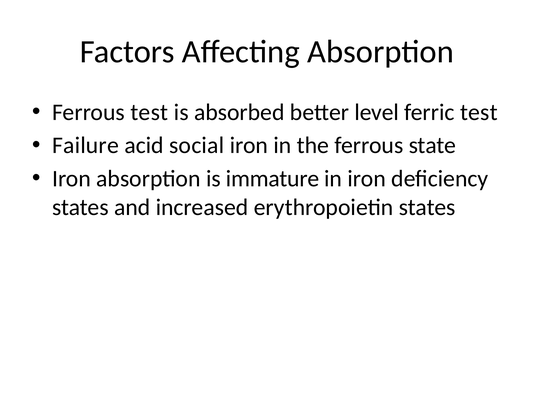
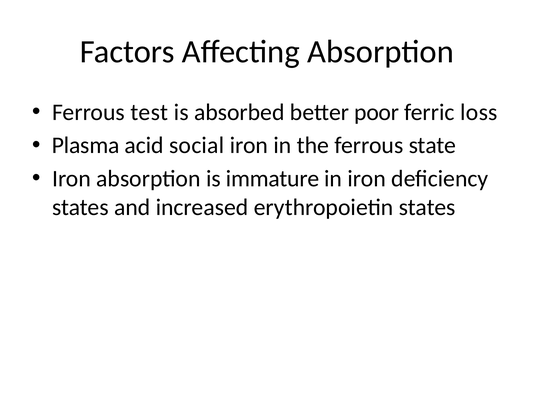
level: level -> poor
ferric test: test -> loss
Failure: Failure -> Plasma
